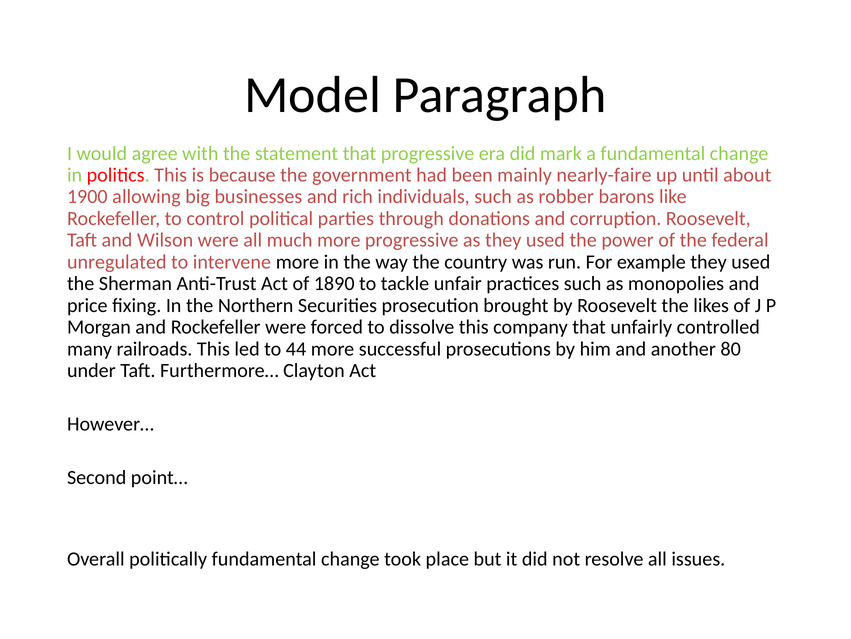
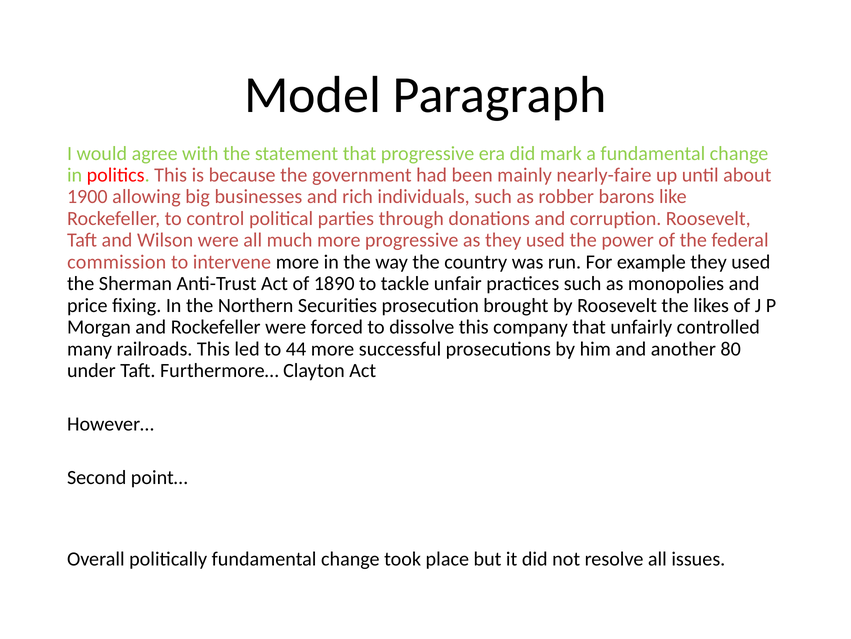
unregulated: unregulated -> commission
